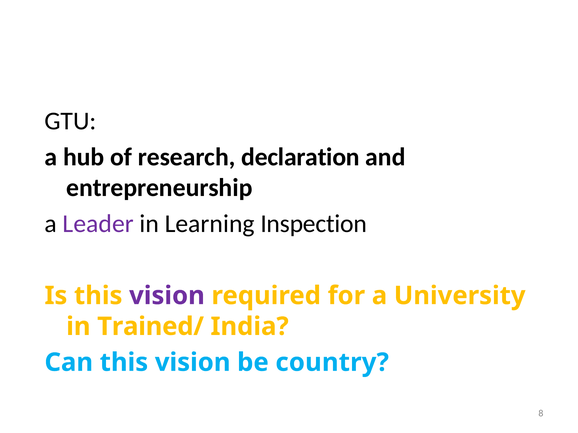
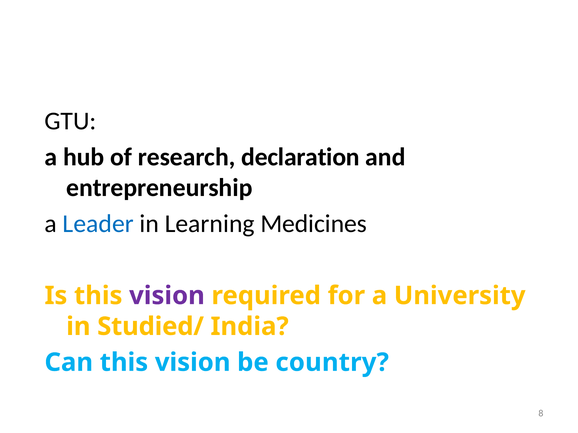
Leader colour: purple -> blue
Inspection: Inspection -> Medicines
Trained/: Trained/ -> Studied/
